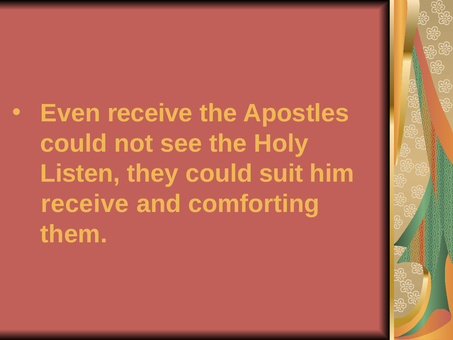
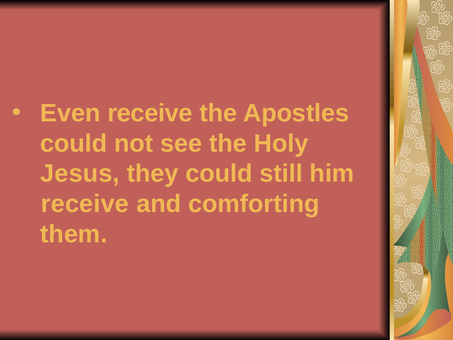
Listen: Listen -> Jesus
suit: suit -> still
